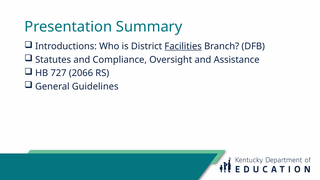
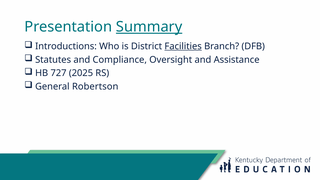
Summary underline: none -> present
2066: 2066 -> 2025
Guidelines: Guidelines -> Robertson
